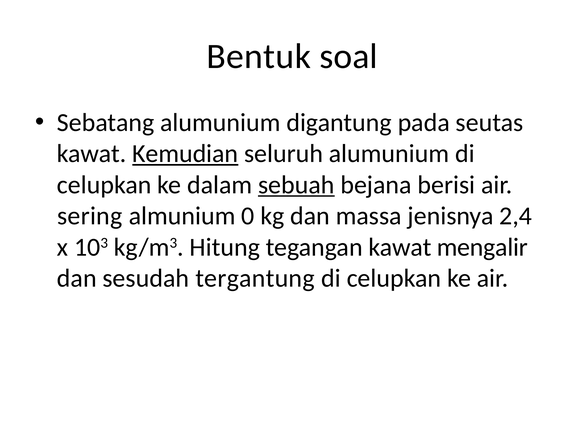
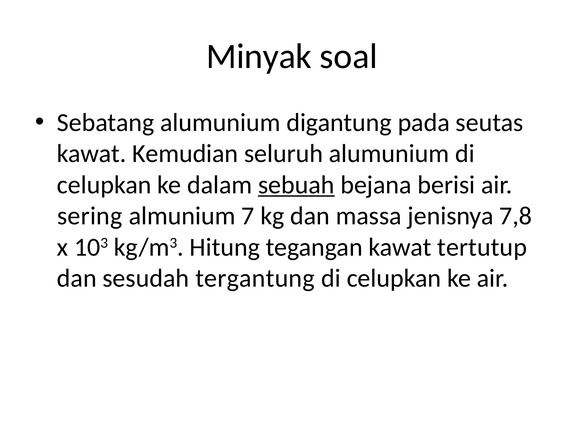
Bentuk: Bentuk -> Minyak
Kemudian underline: present -> none
0: 0 -> 7
2,4: 2,4 -> 7,8
mengalir: mengalir -> tertutup
